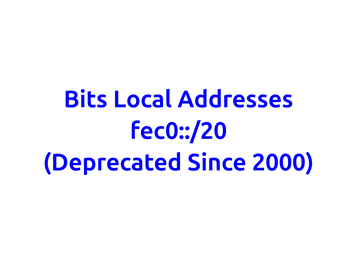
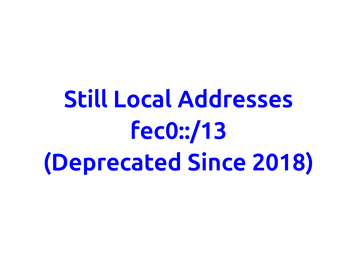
Bits: Bits -> Still
fec0::/20: fec0::/20 -> fec0::/13
2000: 2000 -> 2018
